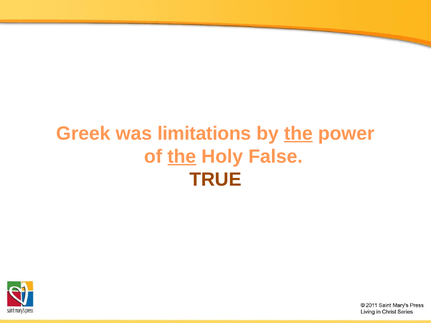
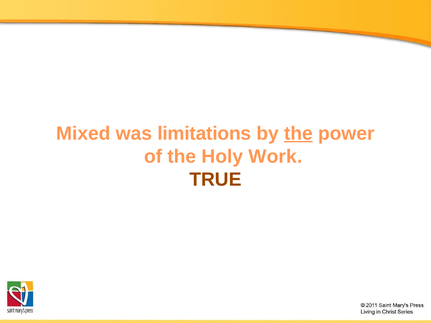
Greek: Greek -> Mixed
the at (182, 157) underline: present -> none
False: False -> Work
